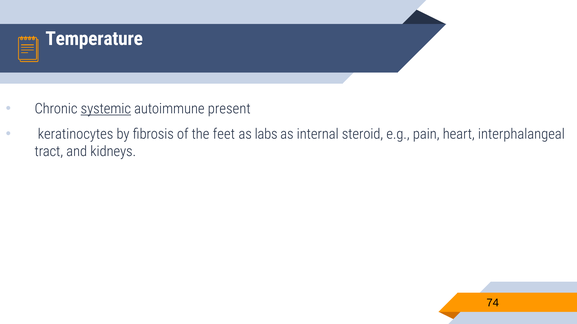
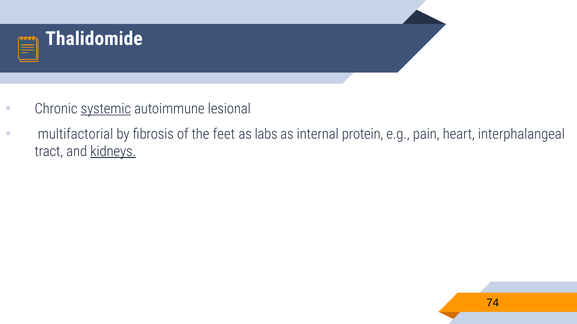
Temperature: Temperature -> Thalidomide
present: present -> lesional
keratinocytes: keratinocytes -> multifactorial
steroid: steroid -> protein
kidneys underline: none -> present
